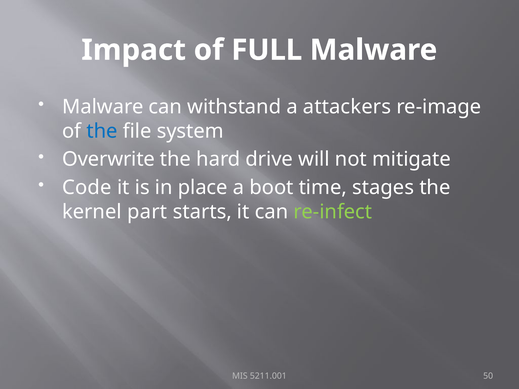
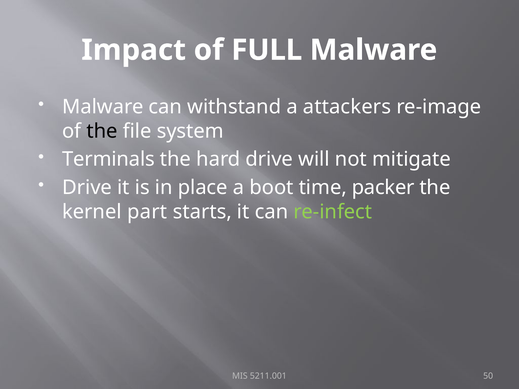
the at (102, 131) colour: blue -> black
Overwrite: Overwrite -> Terminals
Code at (87, 188): Code -> Drive
stages: stages -> packer
